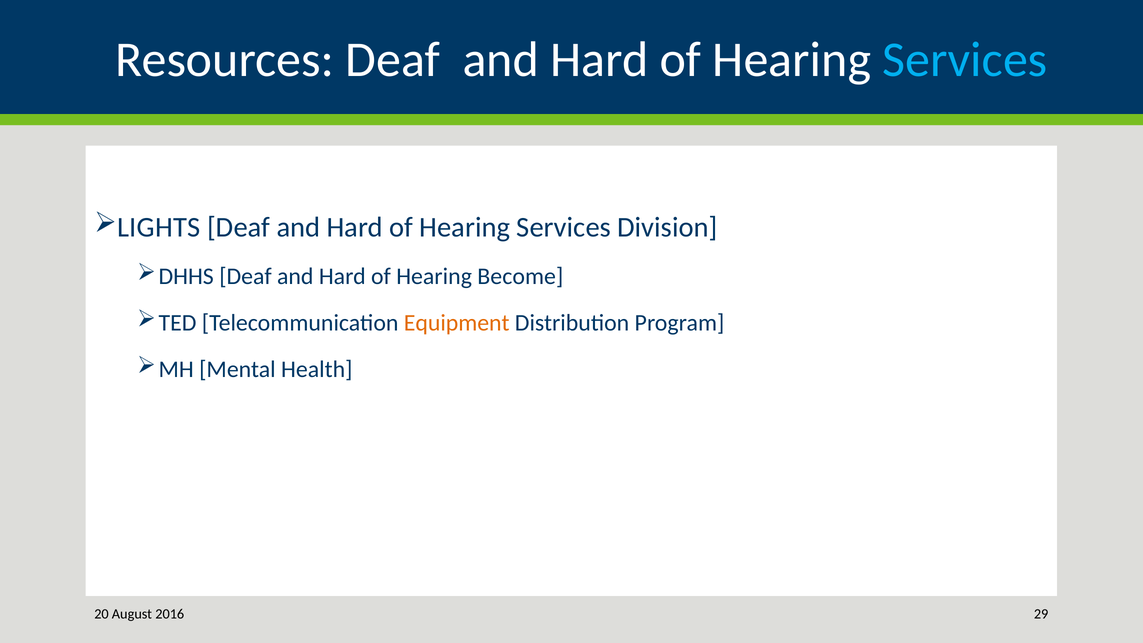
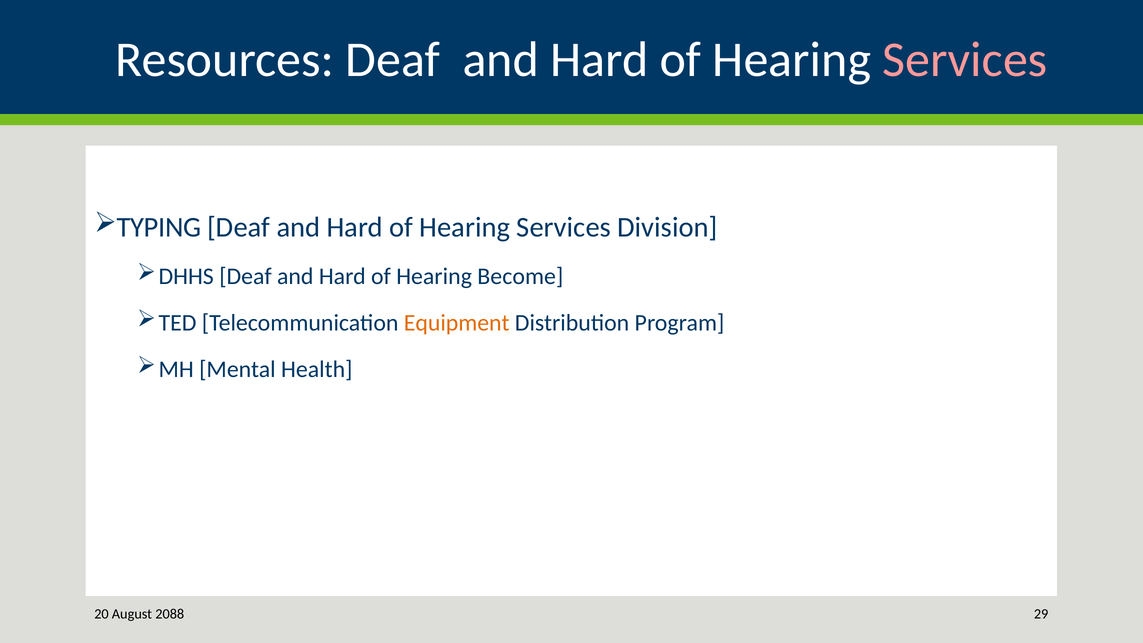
Services at (965, 60) colour: light blue -> pink
LIGHTS: LIGHTS -> TYPING
2016: 2016 -> 2088
